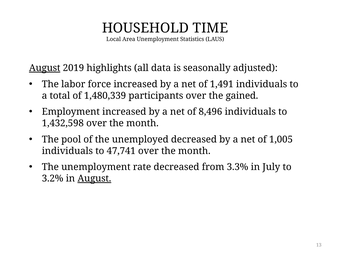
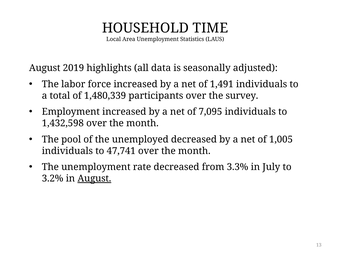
August at (45, 68) underline: present -> none
gained: gained -> survey
8,496: 8,496 -> 7,095
